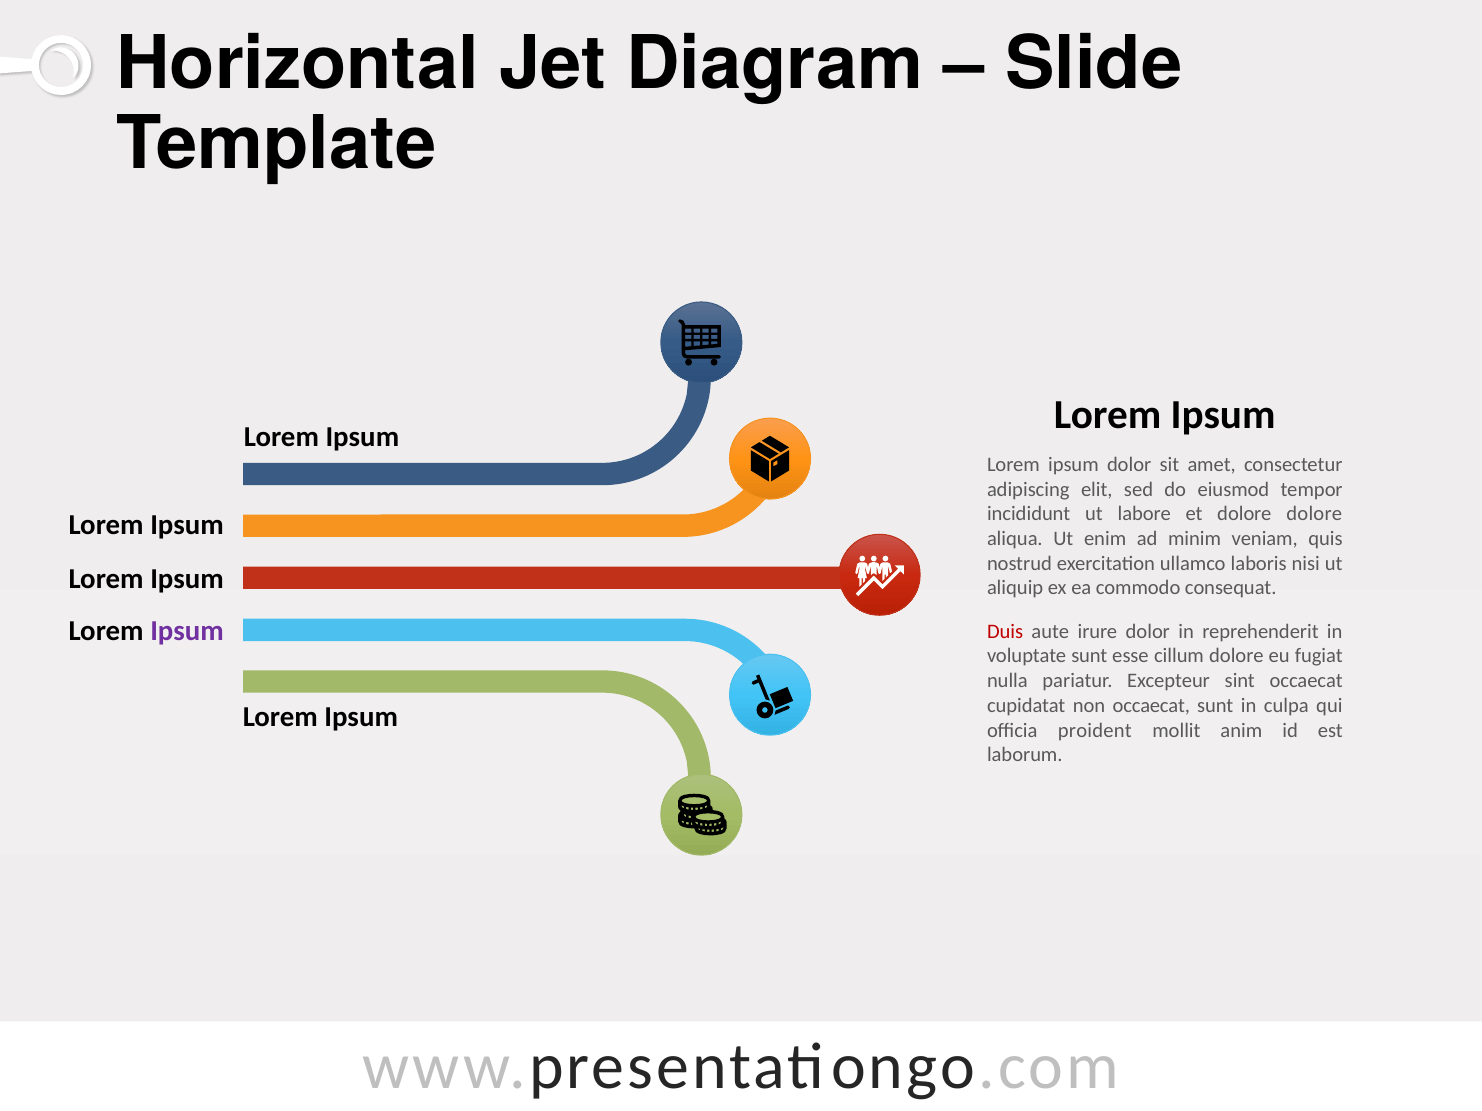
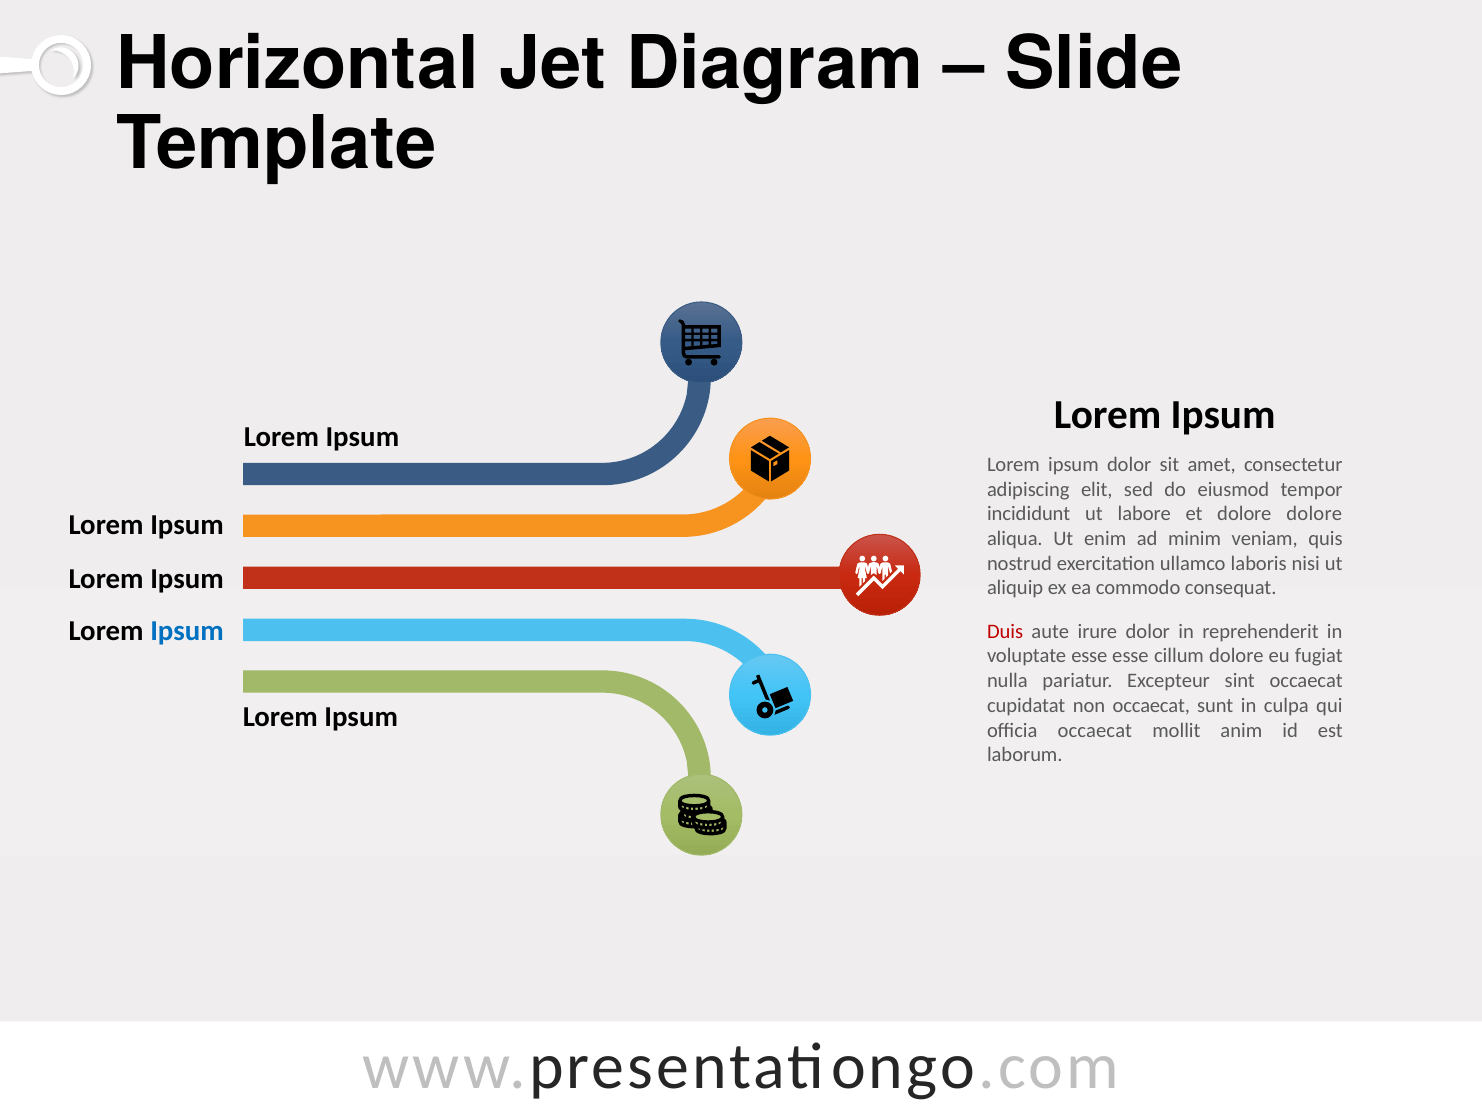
Ipsum at (187, 631) colour: purple -> blue
voluptate sunt: sunt -> esse
officia proident: proident -> occaecat
